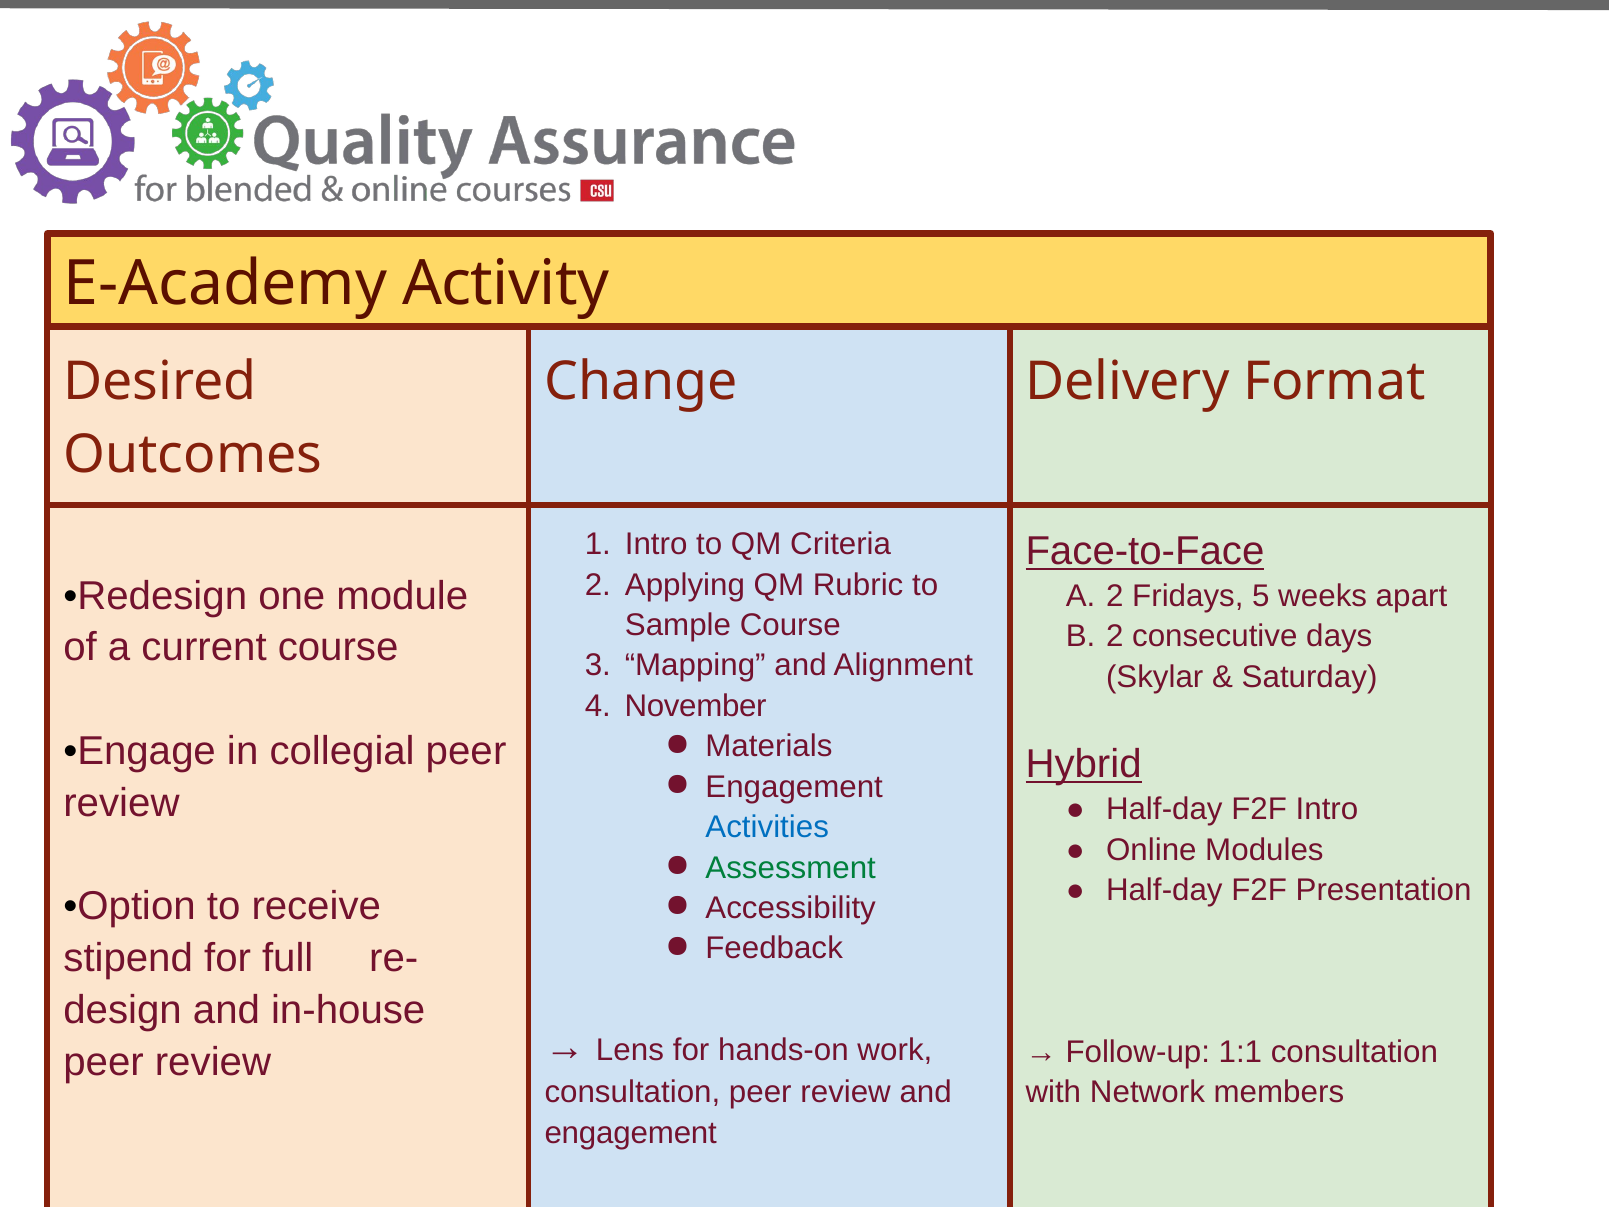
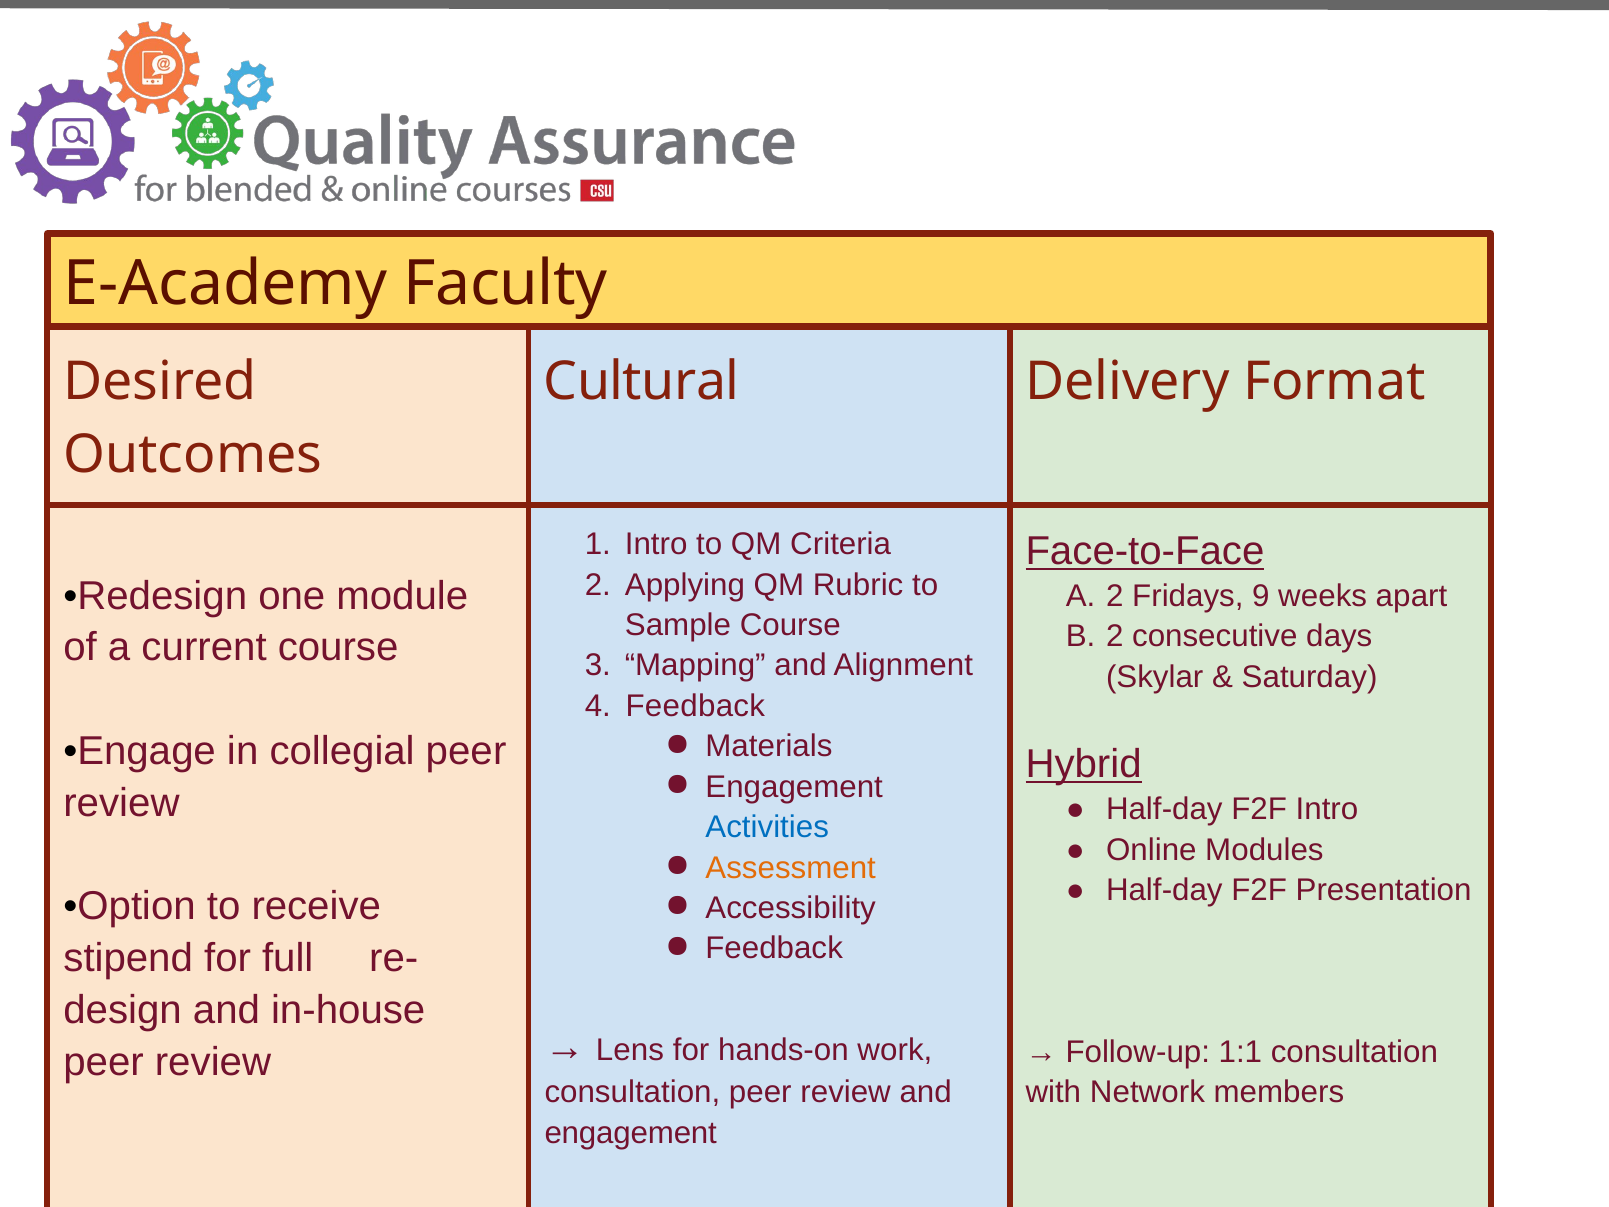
Activity: Activity -> Faculty
Change: Change -> Cultural
5: 5 -> 9
November at (696, 706): November -> Feedback
Assessment colour: green -> orange
